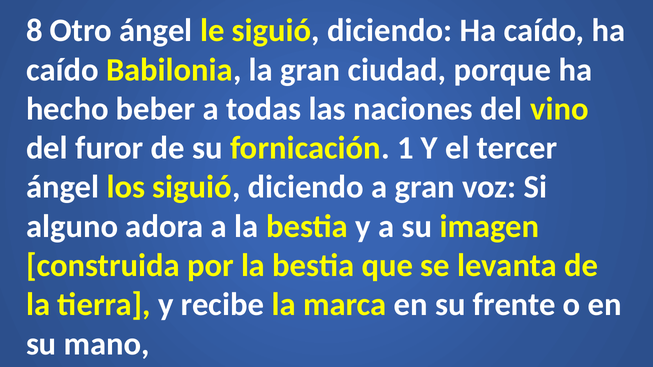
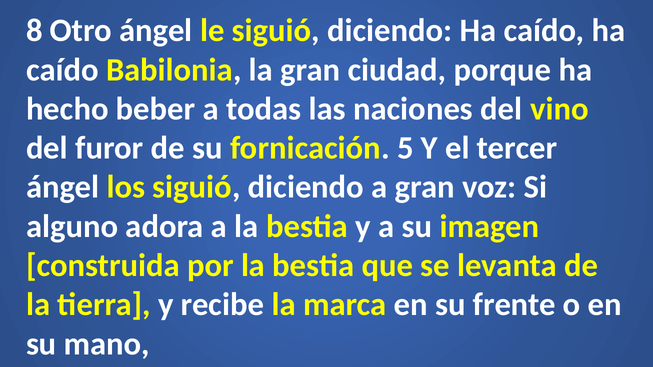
1: 1 -> 5
